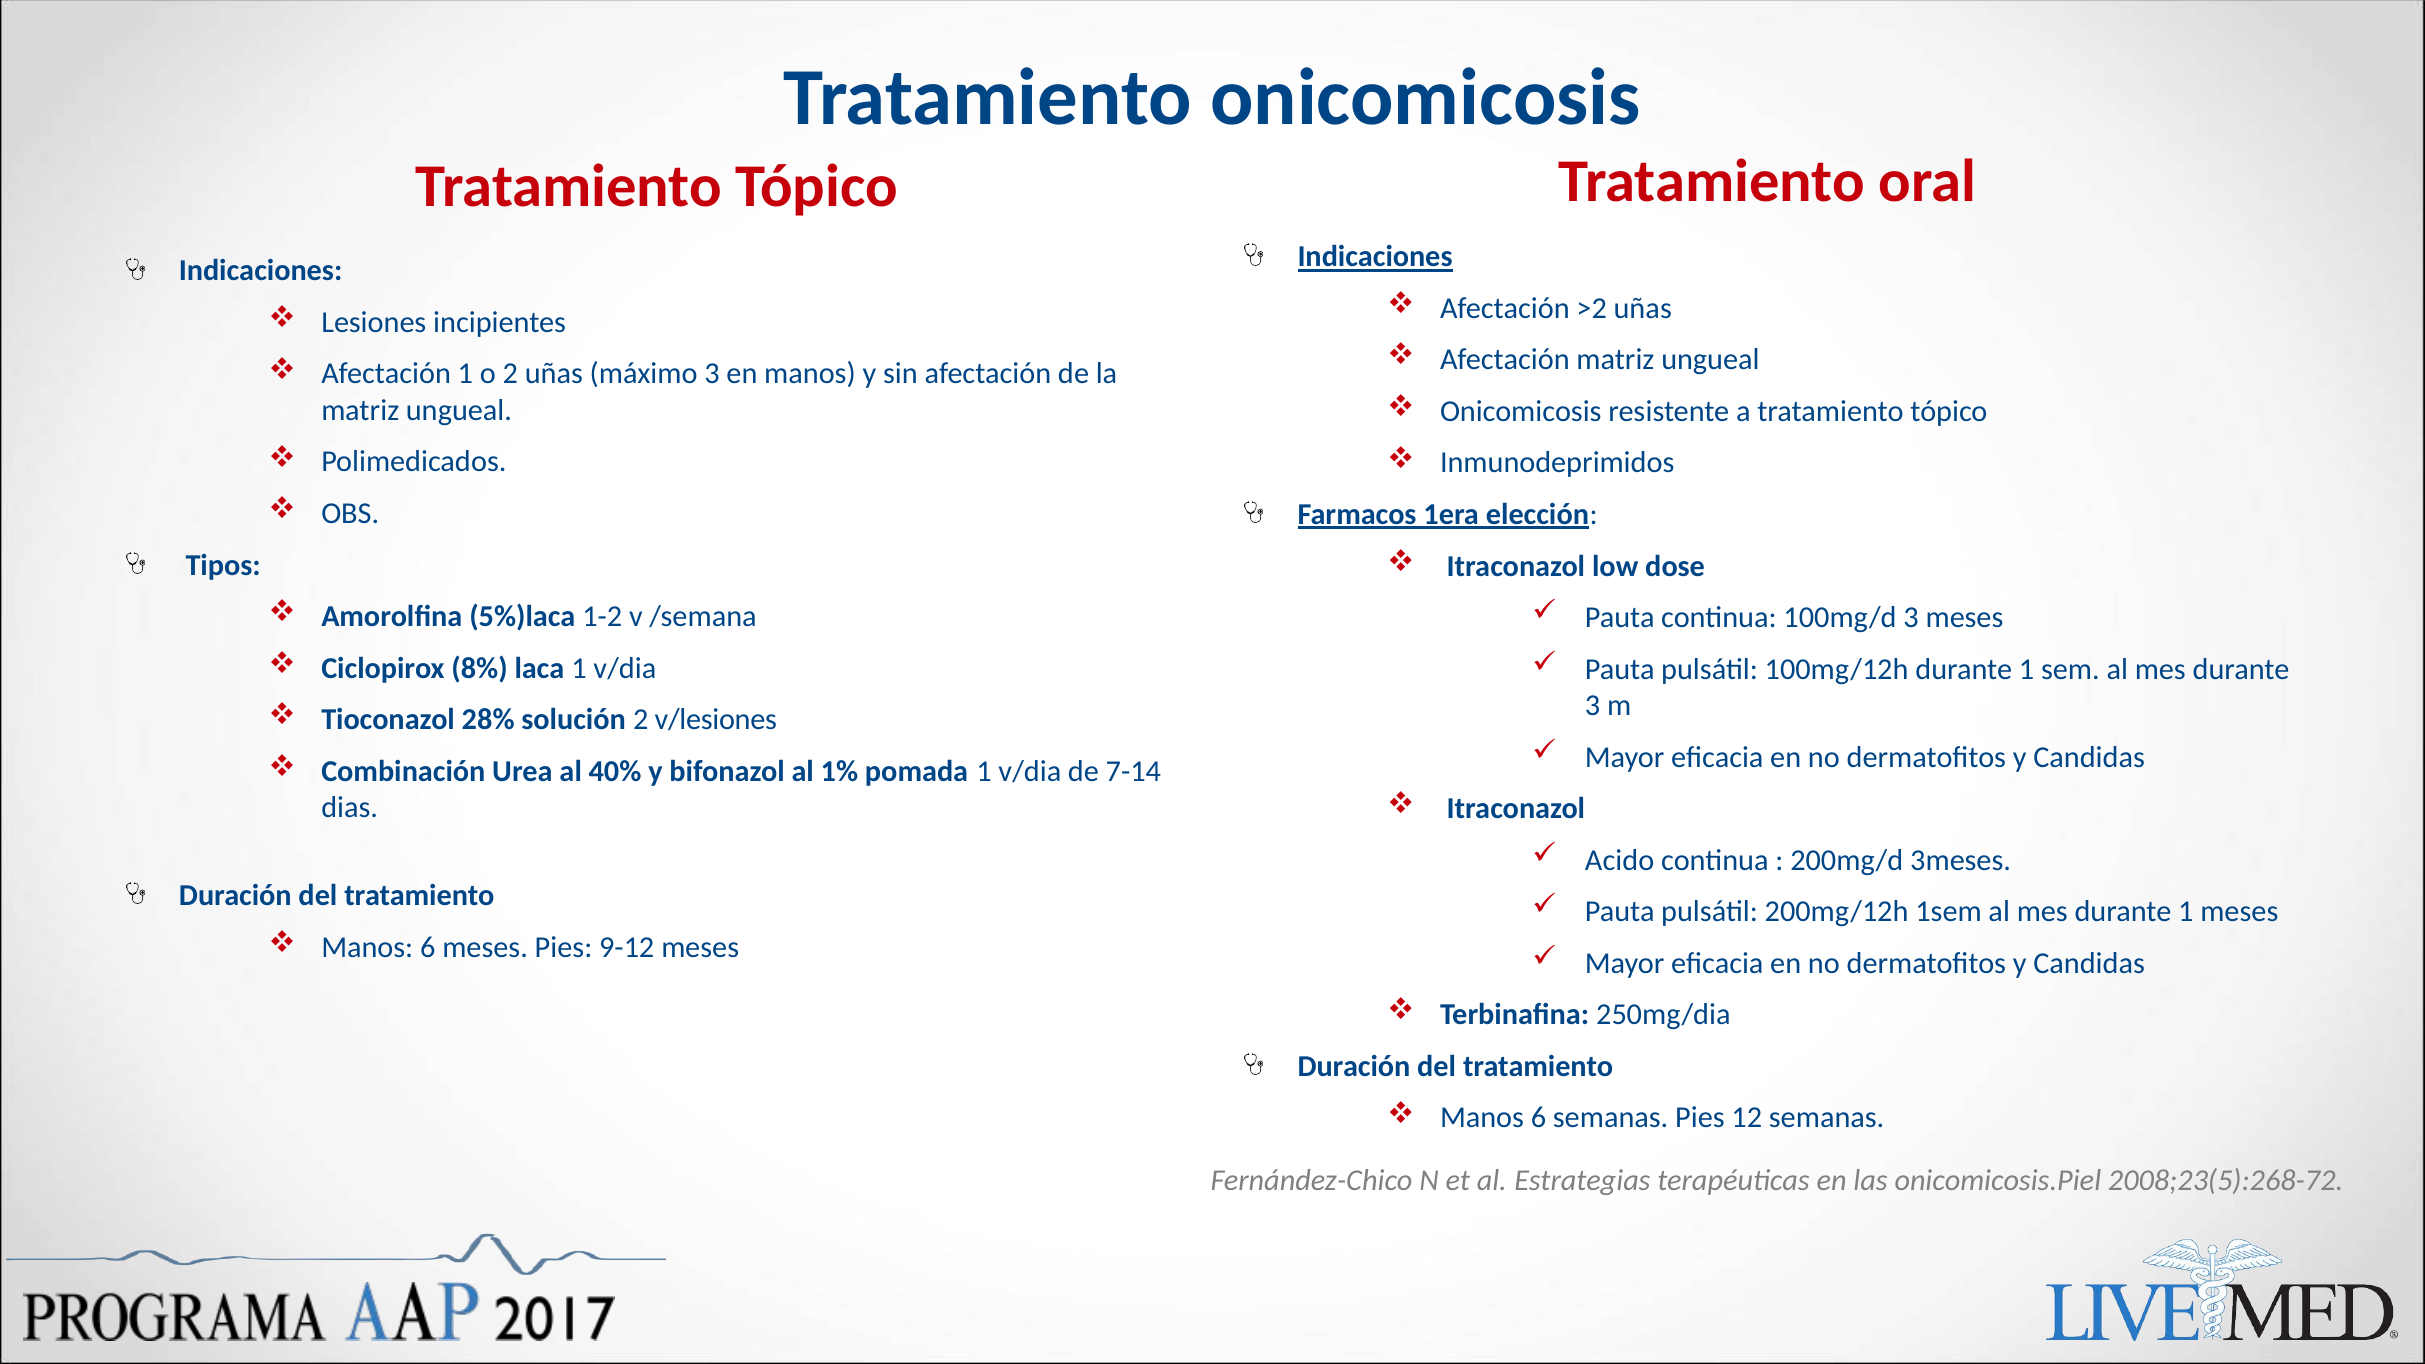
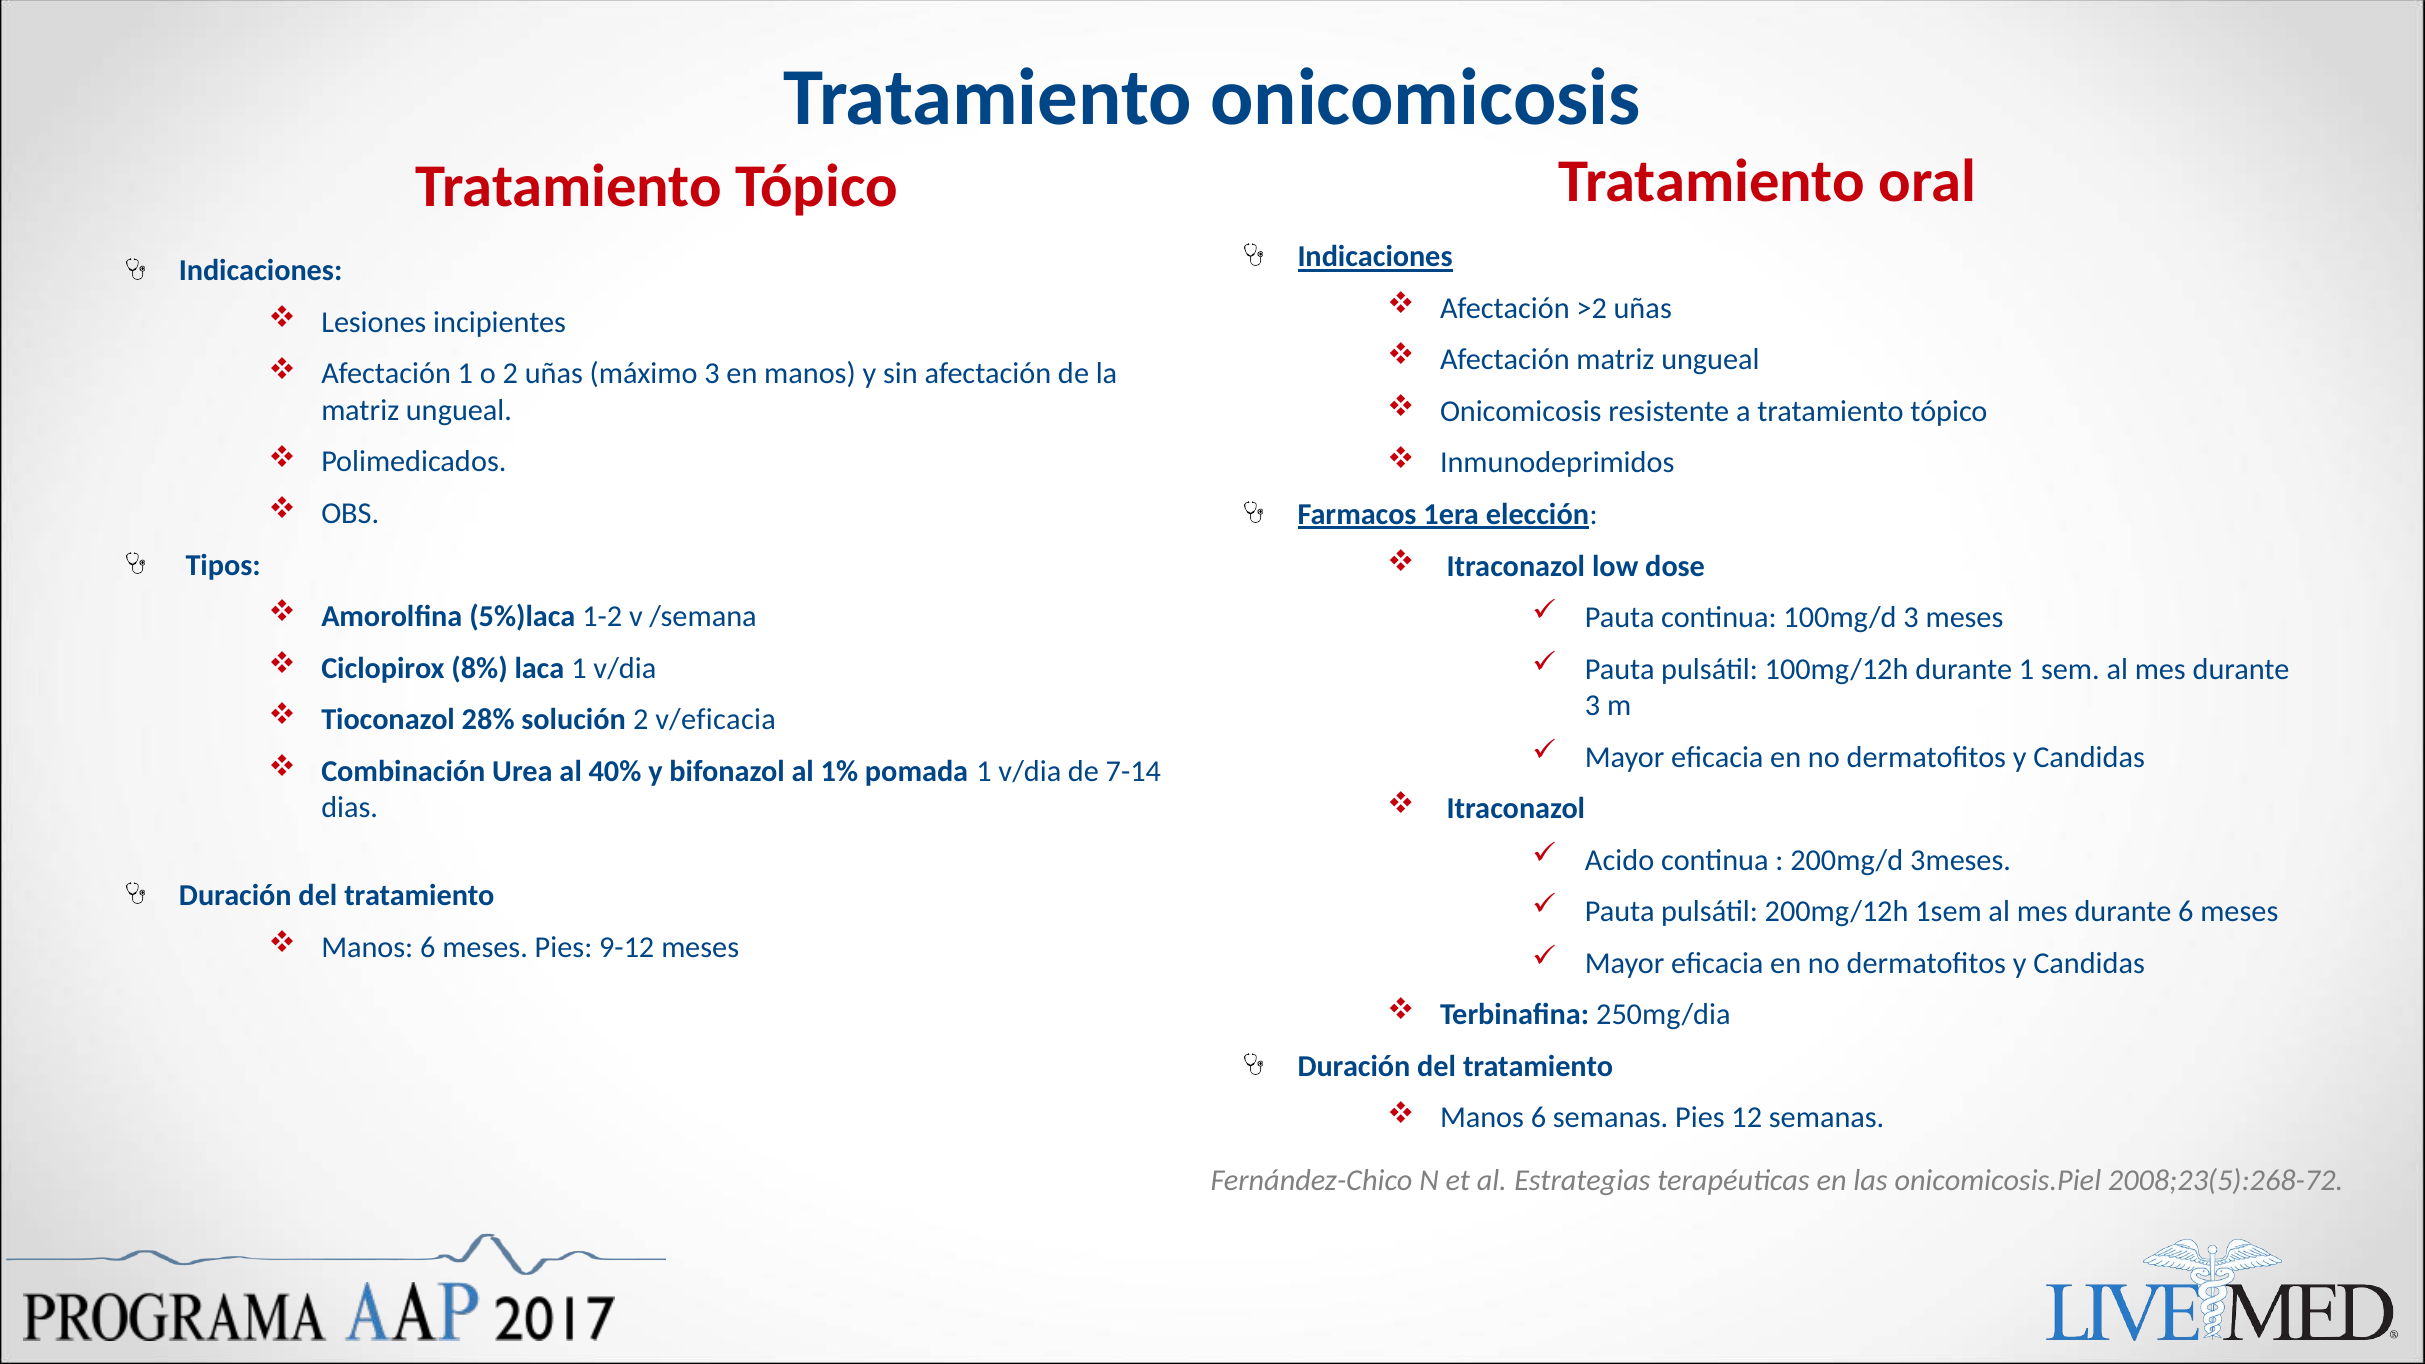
v/lesiones: v/lesiones -> v/eficacia
mes durante 1: 1 -> 6
